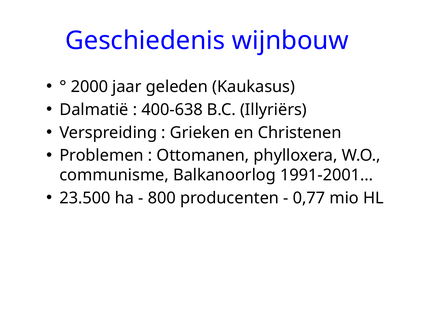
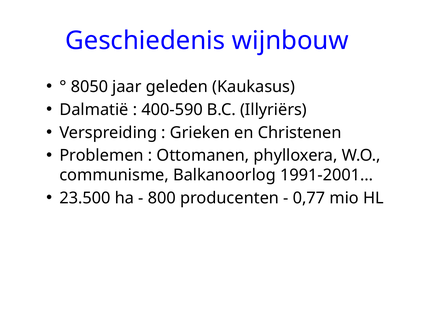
2000: 2000 -> 8050
400-638: 400-638 -> 400-590
